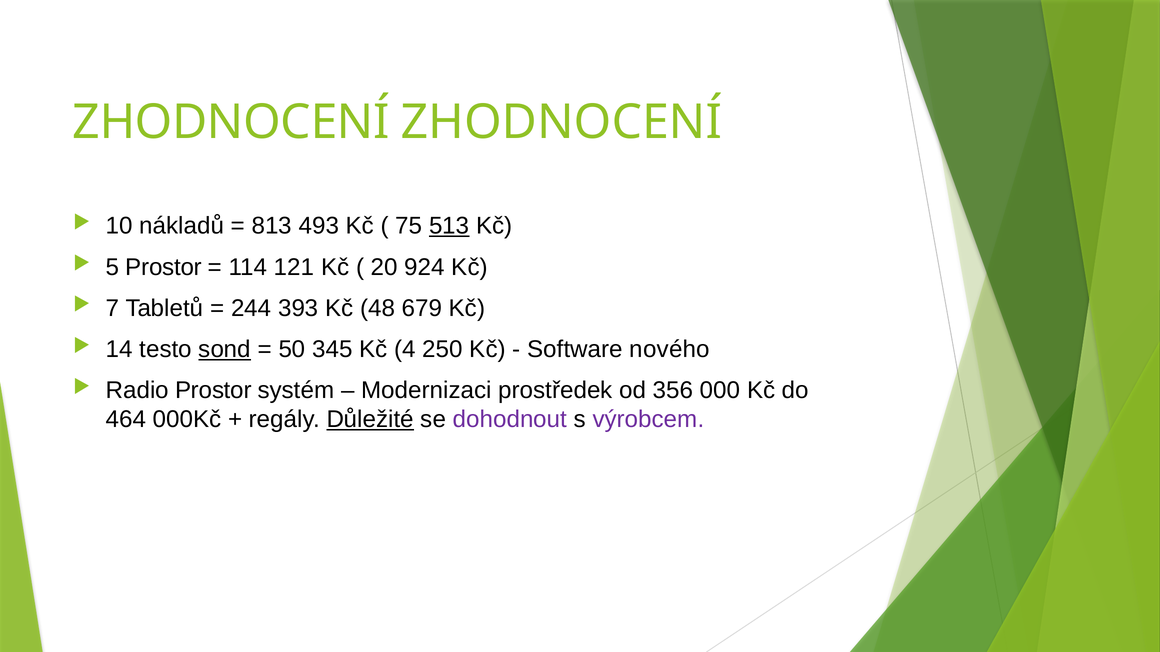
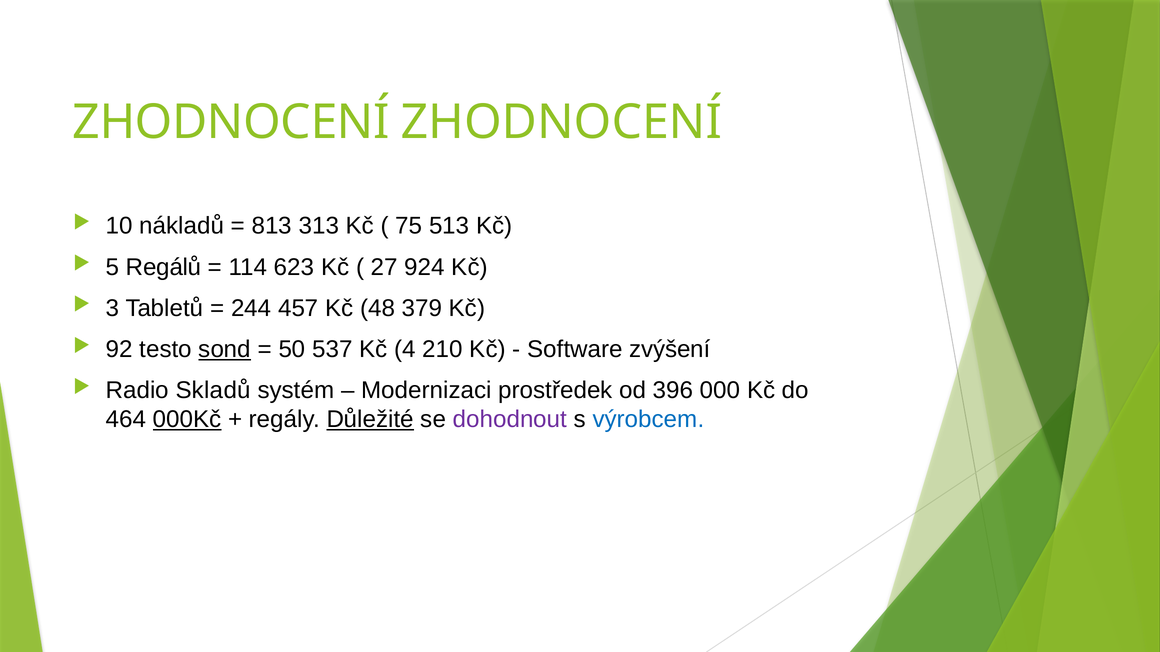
493: 493 -> 313
513 underline: present -> none
5 Prostor: Prostor -> Regálů
121: 121 -> 623
20: 20 -> 27
7: 7 -> 3
393: 393 -> 457
679: 679 -> 379
14: 14 -> 92
345: 345 -> 537
250: 250 -> 210
nového: nového -> zvýšení
Radio Prostor: Prostor -> Skladů
356: 356 -> 396
000Kč underline: none -> present
výrobcem colour: purple -> blue
